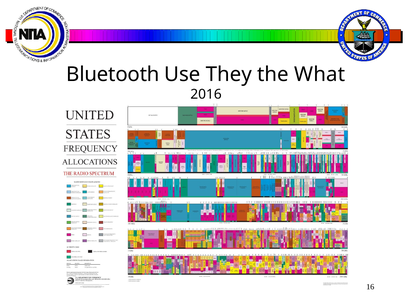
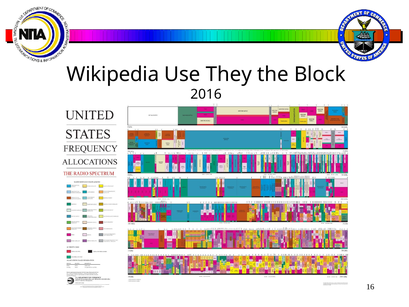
Bluetooth: Bluetooth -> Wikipedia
What: What -> Block
